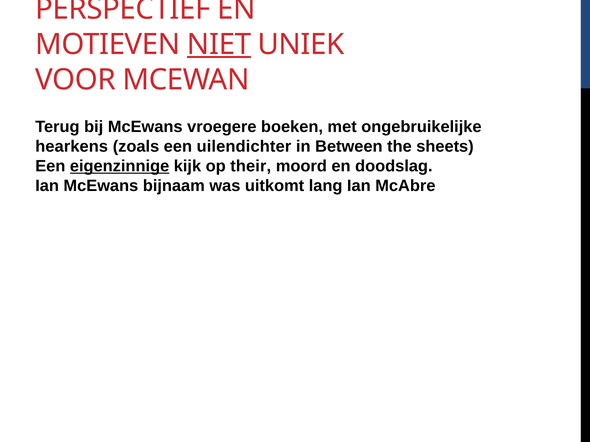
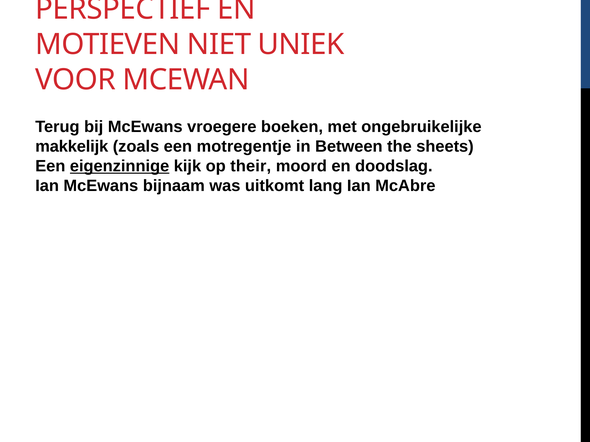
NIET underline: present -> none
hearkens: hearkens -> makkelijk
uilendichter: uilendichter -> motregentje
